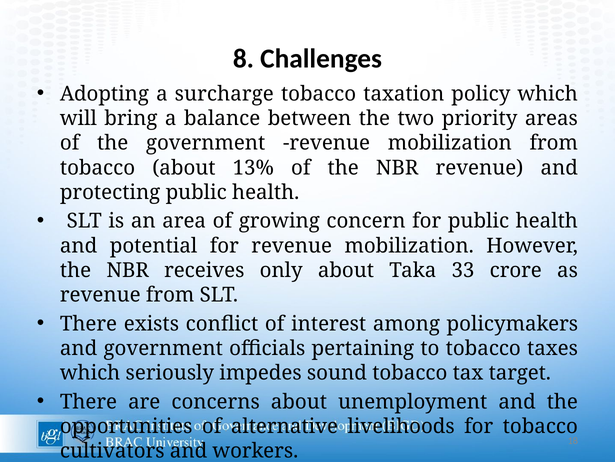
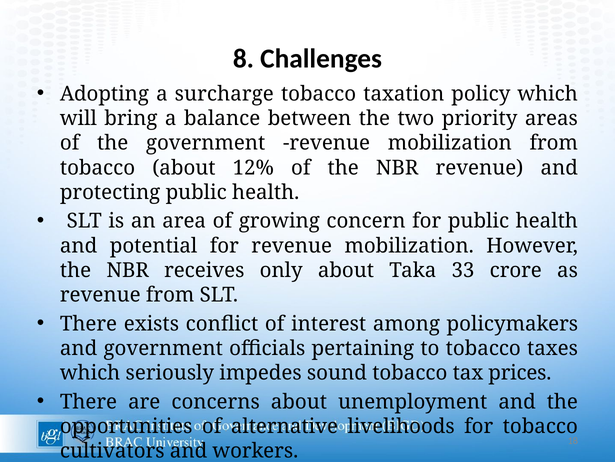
13%: 13% -> 12%
target: target -> prices
